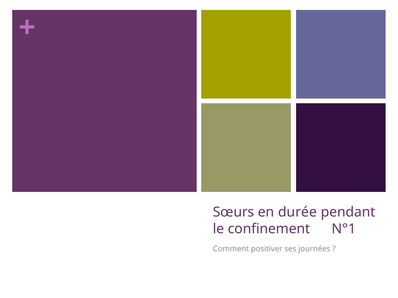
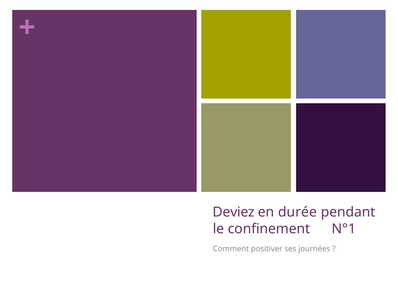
Sœurs: Sœurs -> Deviez
